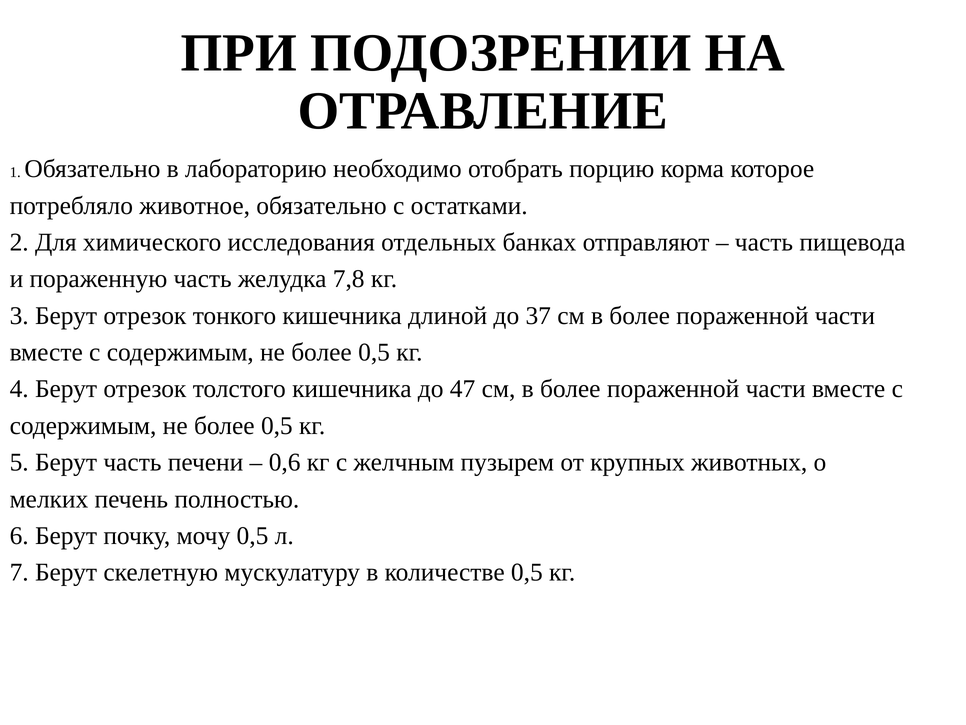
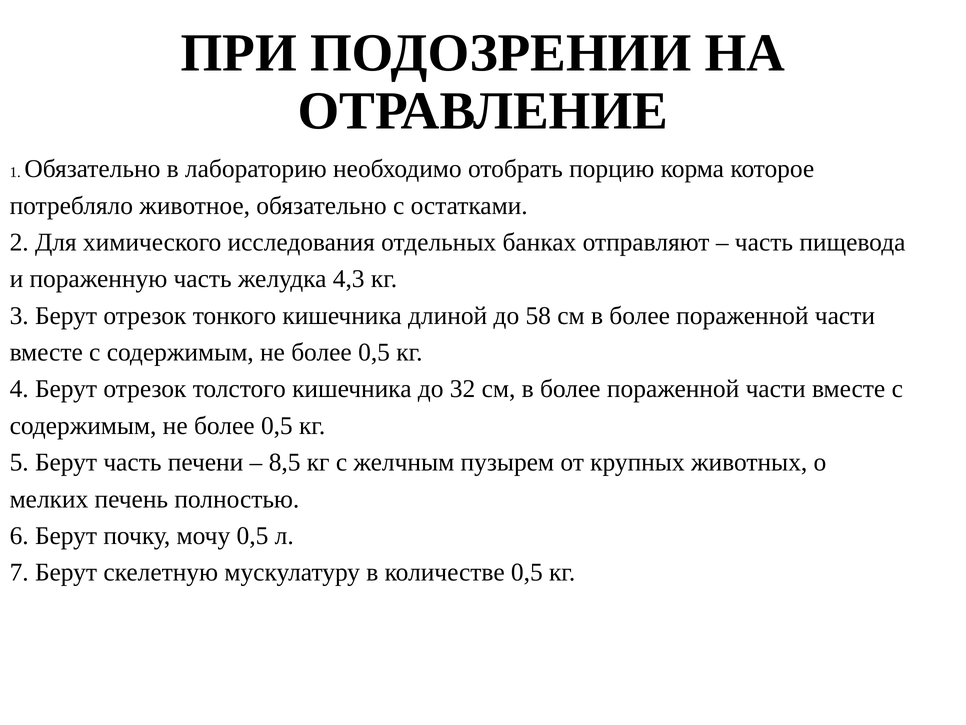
7,8: 7,8 -> 4,3
37: 37 -> 58
47: 47 -> 32
0,6: 0,6 -> 8,5
